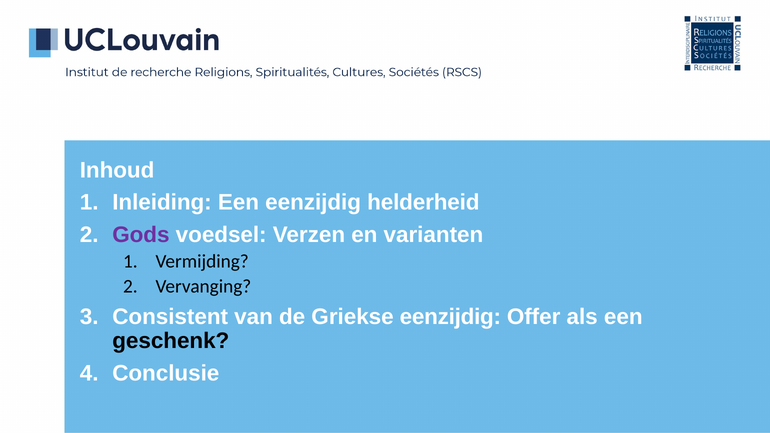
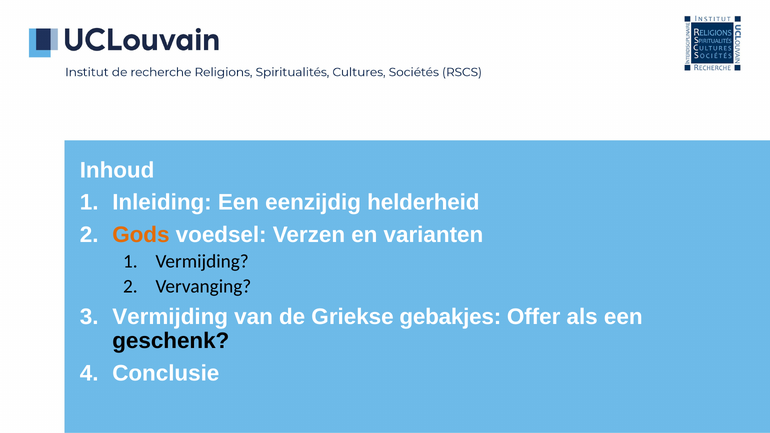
Gods colour: purple -> orange
Consistent at (170, 317): Consistent -> Vermijding
Griekse eenzijdig: eenzijdig -> gebakjes
